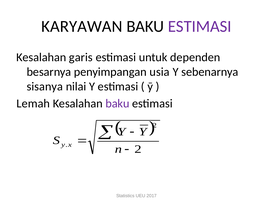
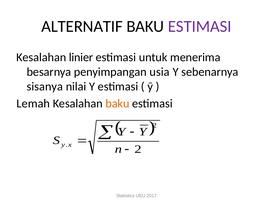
KARYAWAN: KARYAWAN -> ALTERNATIF
garis: garis -> linier
dependen: dependen -> menerima
baku at (117, 103) colour: purple -> orange
